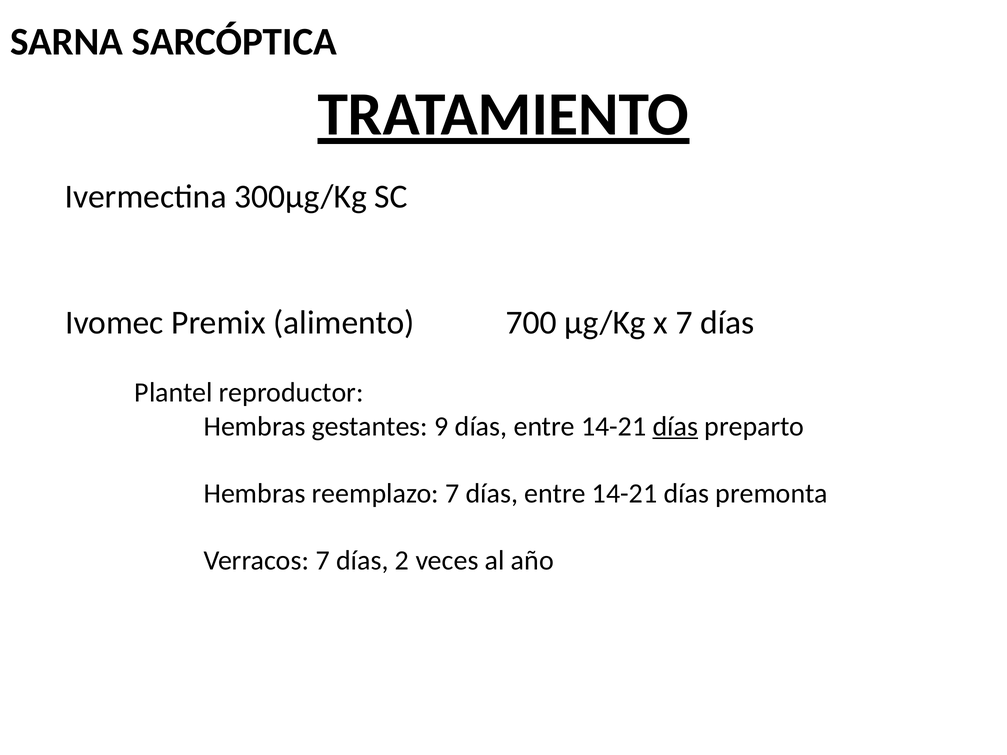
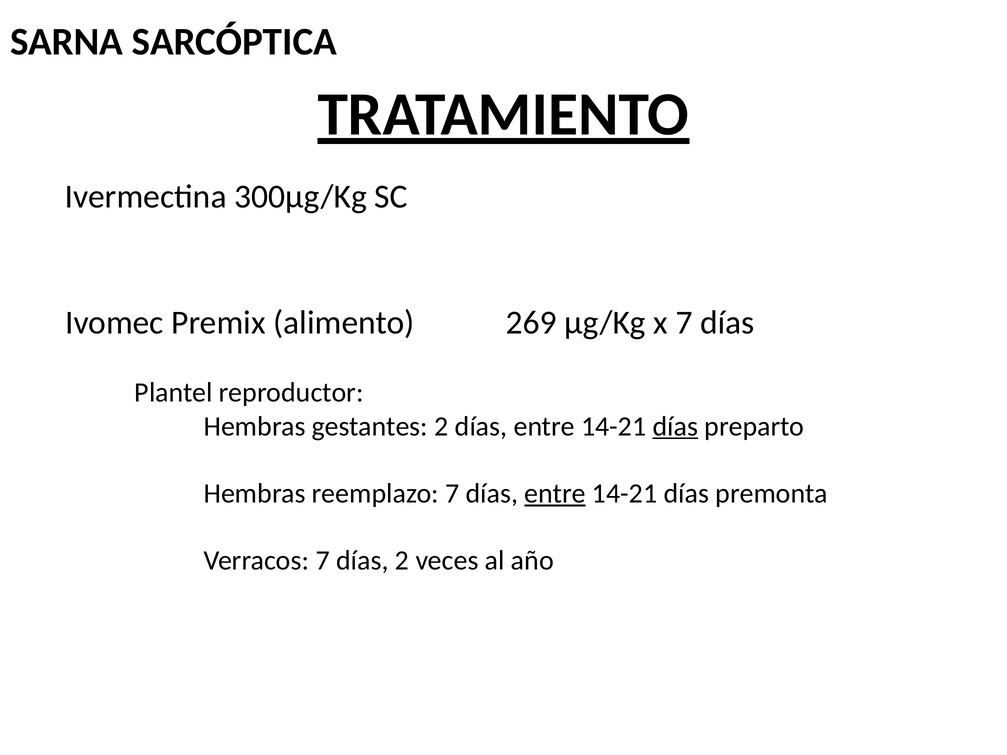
700: 700 -> 269
gestantes 9: 9 -> 2
entre at (555, 494) underline: none -> present
